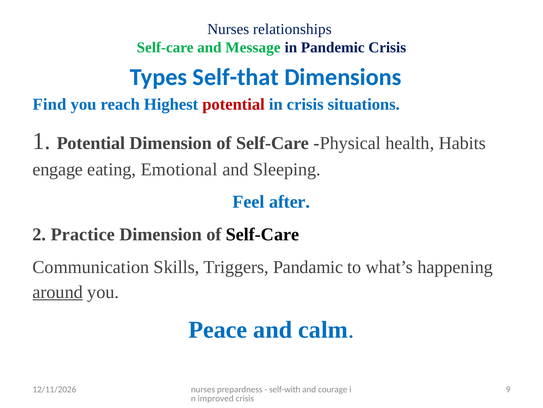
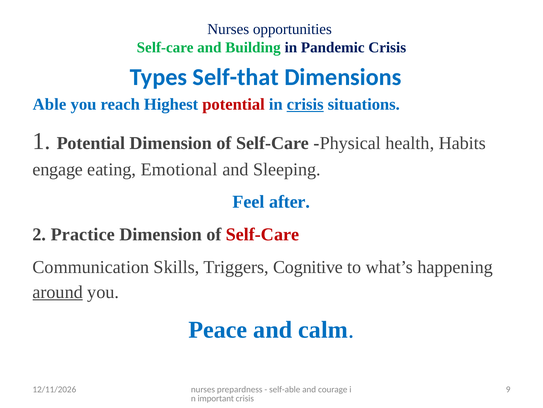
relationships: relationships -> opportunities
Message: Message -> Building
Find: Find -> Able
crisis at (305, 104) underline: none -> present
Self-Care at (263, 234) colour: black -> red
Pandamic: Pandamic -> Cognitive
self-with: self-with -> self-able
improved: improved -> important
